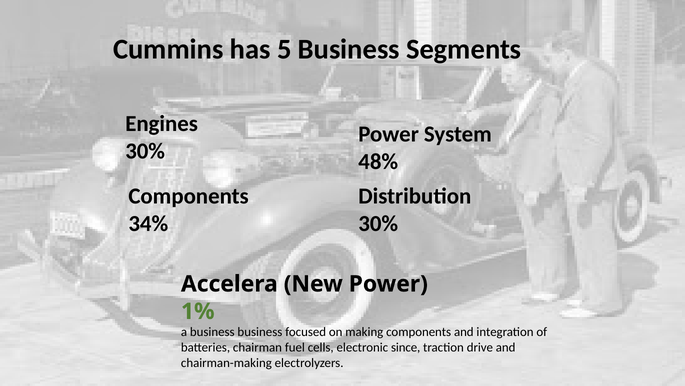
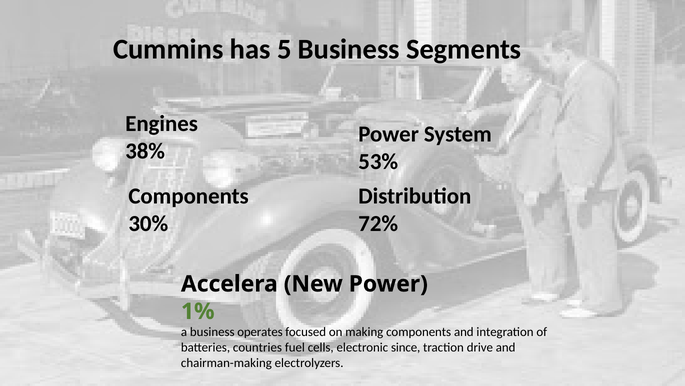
30% at (145, 151): 30% -> 38%
48%: 48% -> 53%
34%: 34% -> 30%
30% at (378, 223): 30% -> 72%
business business: business -> operates
chairman: chairman -> countries
